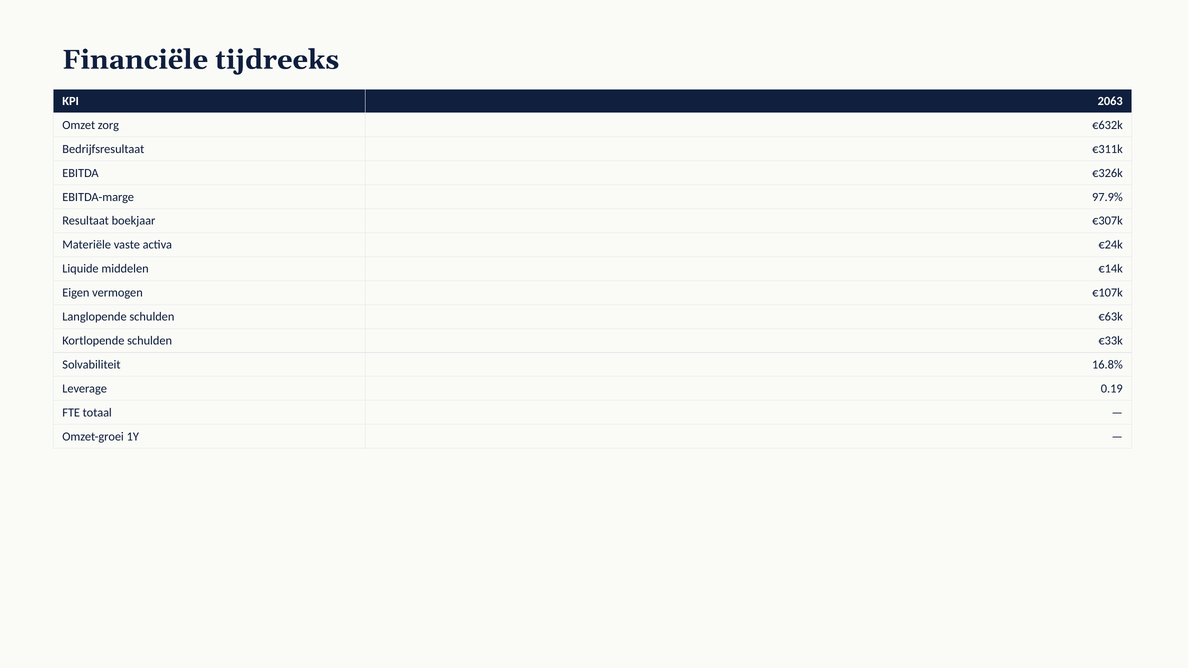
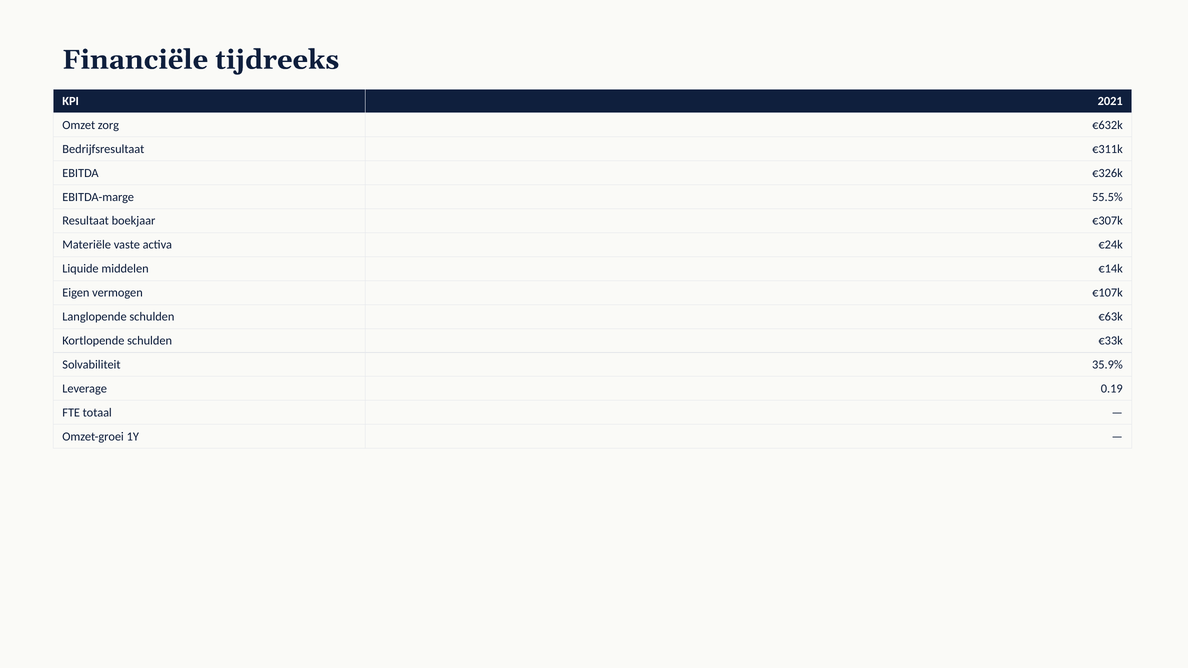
2063: 2063 -> 2021
97.9%: 97.9% -> 55.5%
16.8%: 16.8% -> 35.9%
